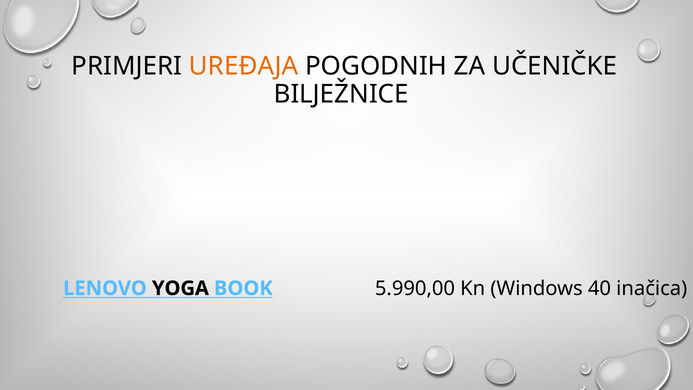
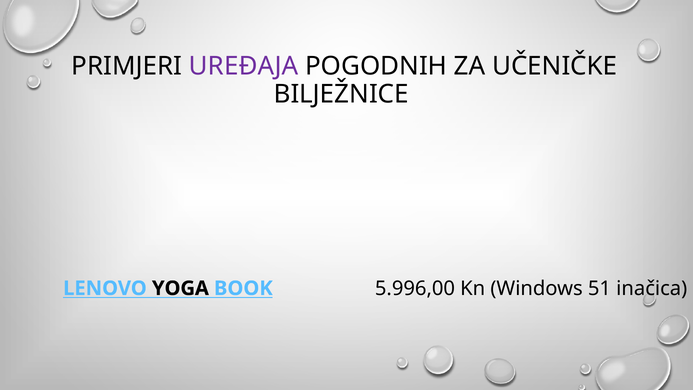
UREĐAJA colour: orange -> purple
5.990,00: 5.990,00 -> 5.996,00
40: 40 -> 51
